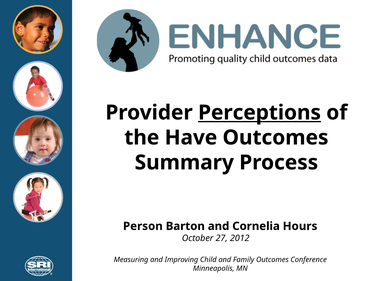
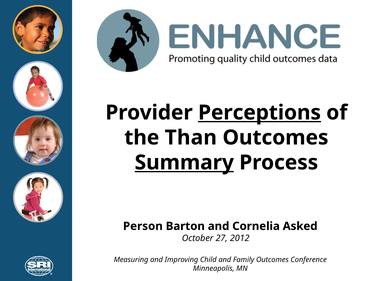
Have: Have -> Than
Summary underline: none -> present
Hours: Hours -> Asked
